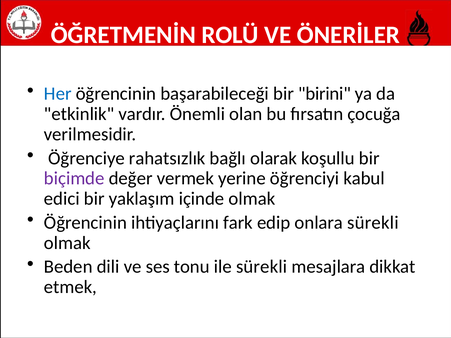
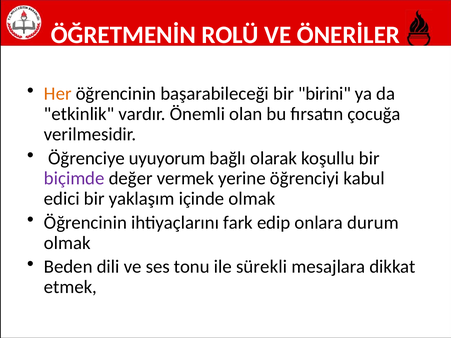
Her colour: blue -> orange
rahatsızlık: rahatsızlık -> uyuyorum
onlara sürekli: sürekli -> durum
